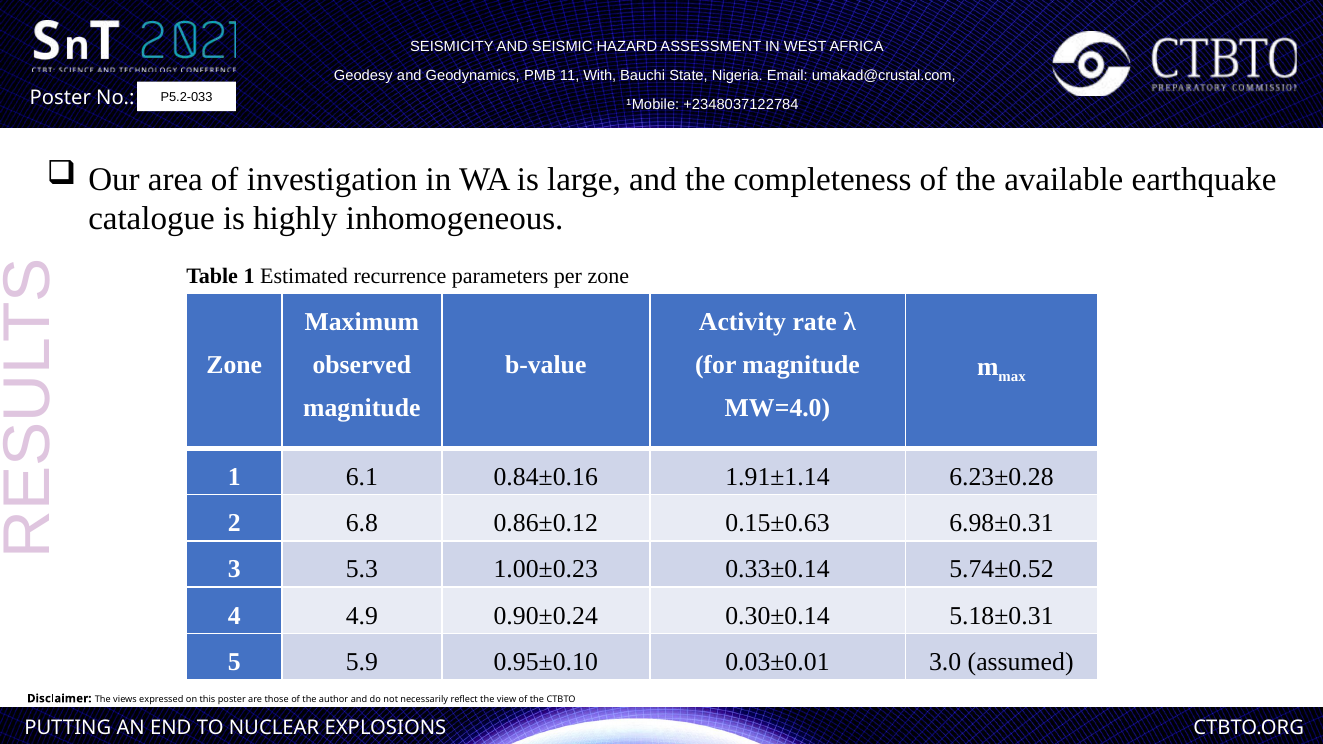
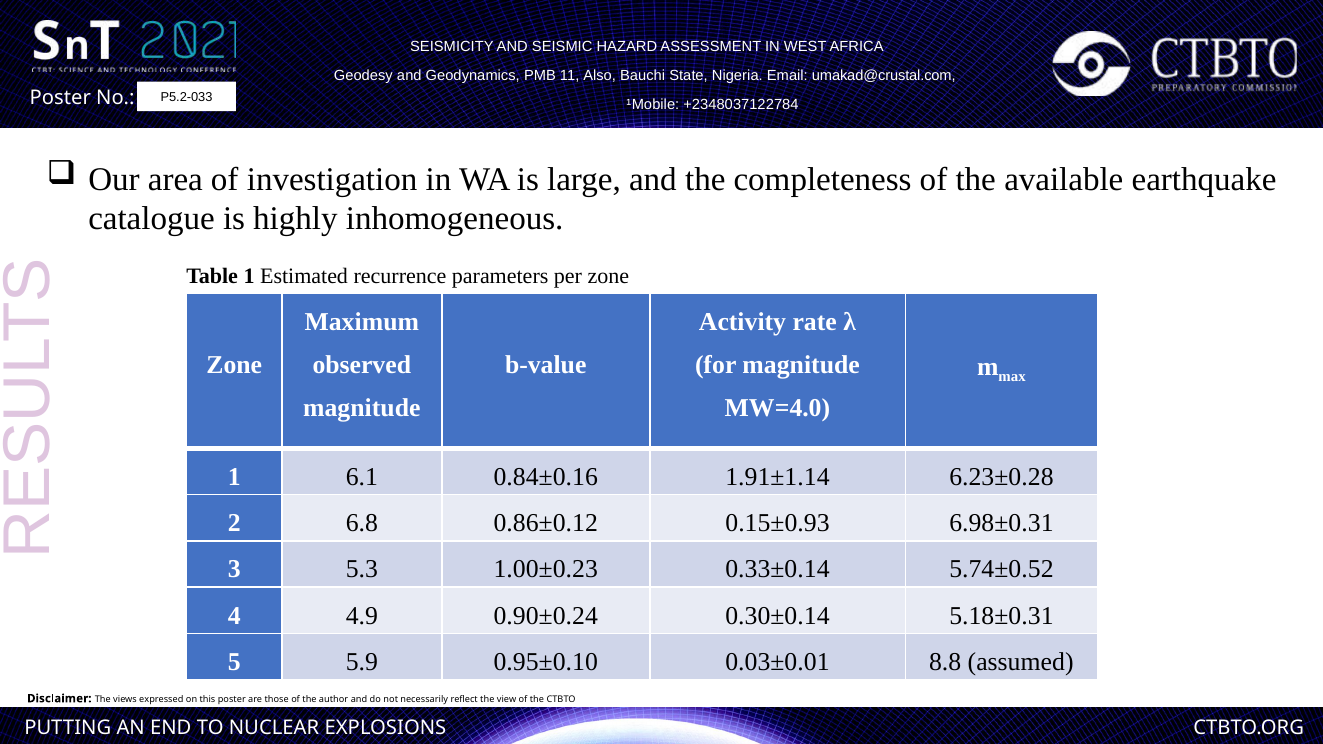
With: With -> Also
0.15±0.63: 0.15±0.63 -> 0.15±0.93
3.0: 3.0 -> 8.8
